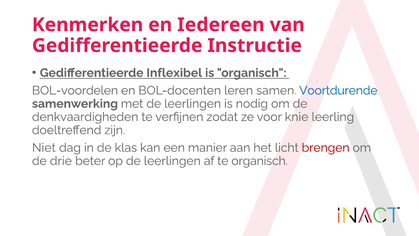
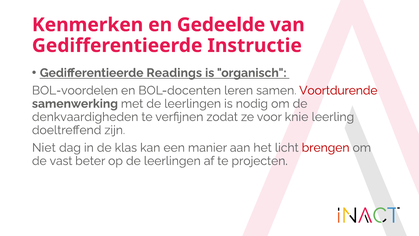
Iedereen: Iedereen -> Gedeelde
Inflexibel: Inflexibel -> Readings
Voortdurende colour: blue -> red
drie: drie -> vast
te organisch: organisch -> projecten
